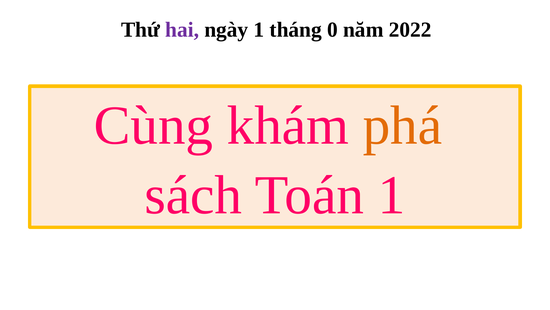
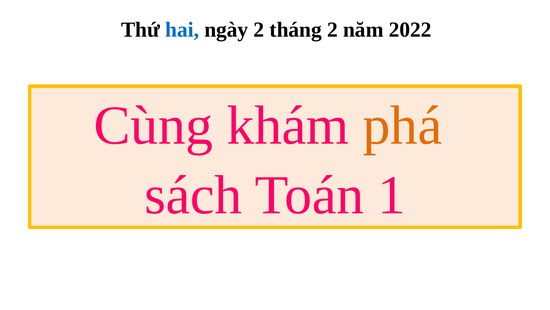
hai colour: purple -> blue
ngày 1: 1 -> 2
tháng 0: 0 -> 2
